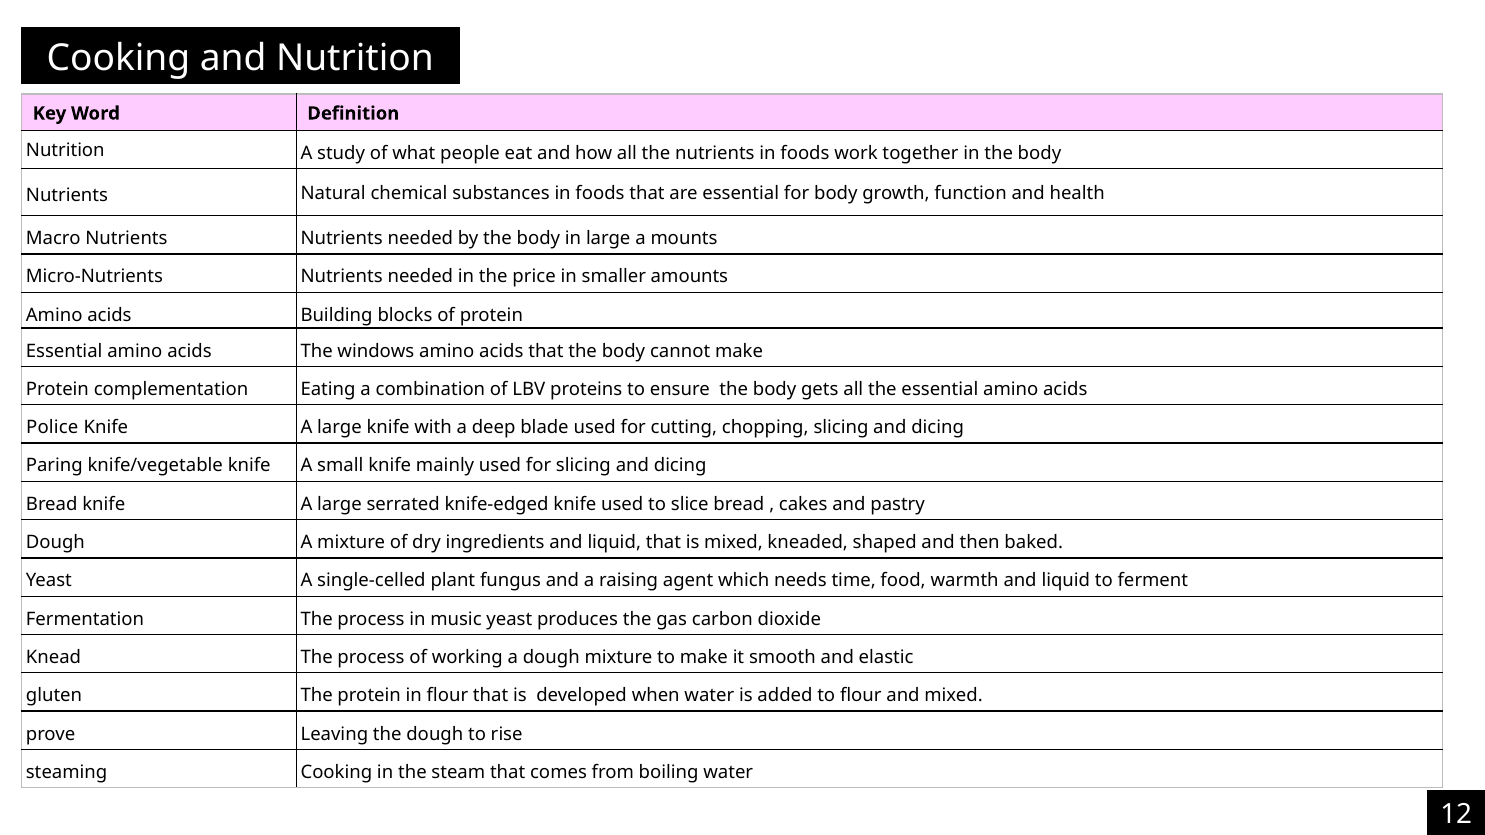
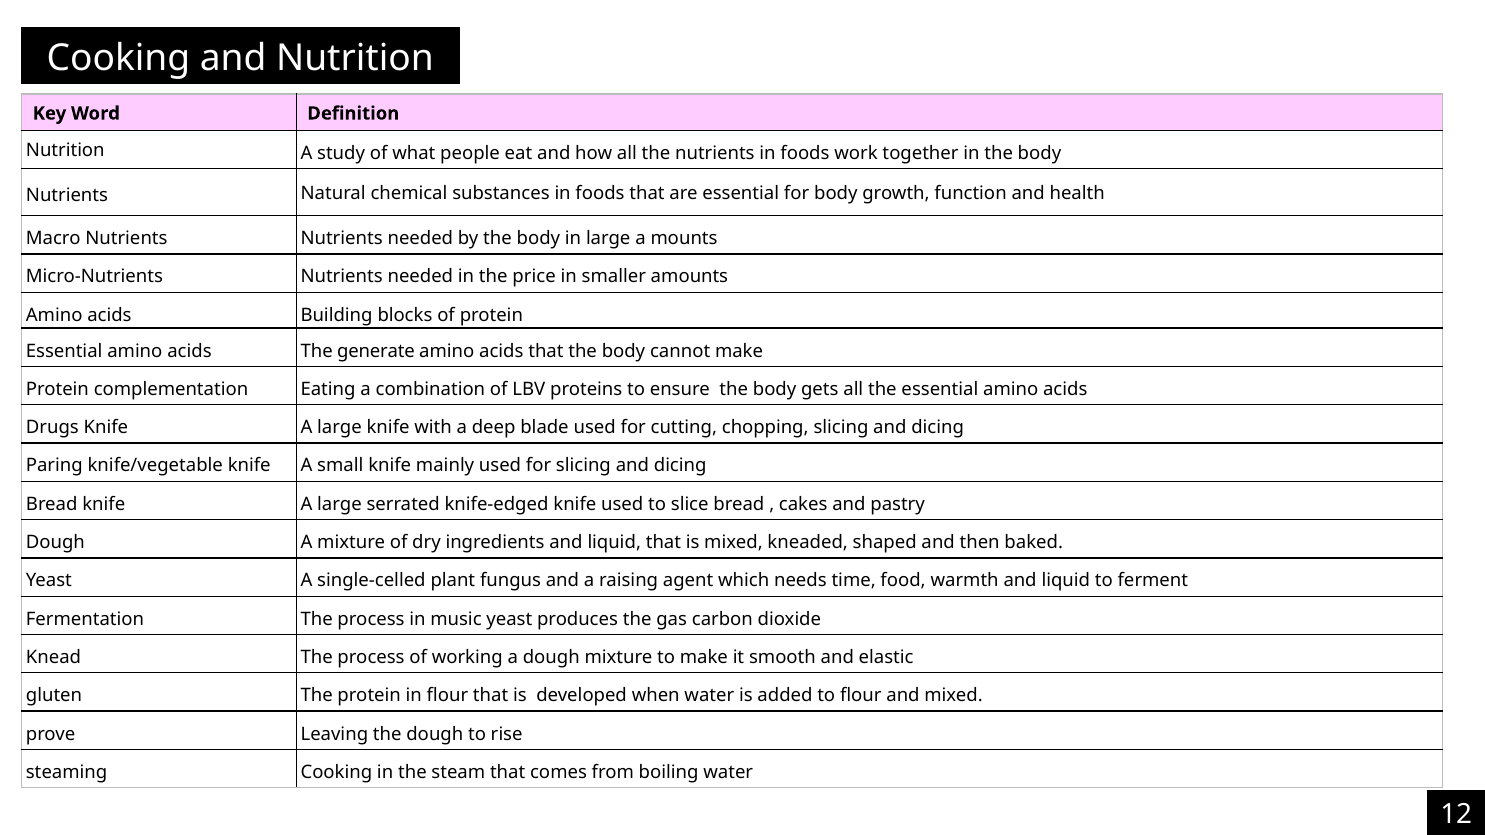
windows: windows -> generate
Police: Police -> Drugs
